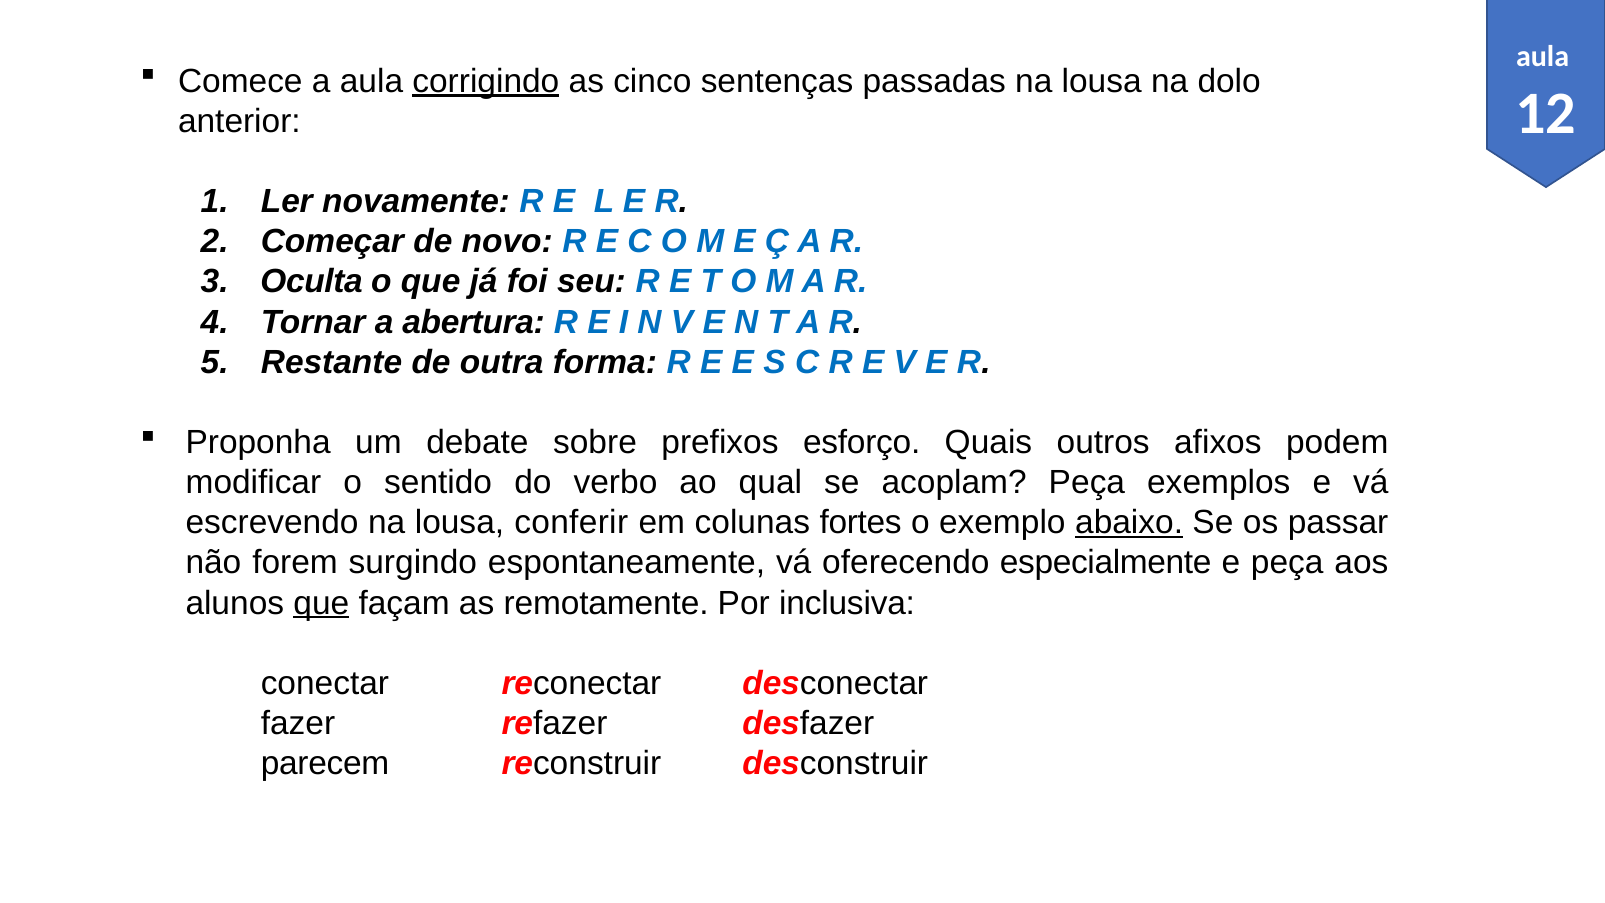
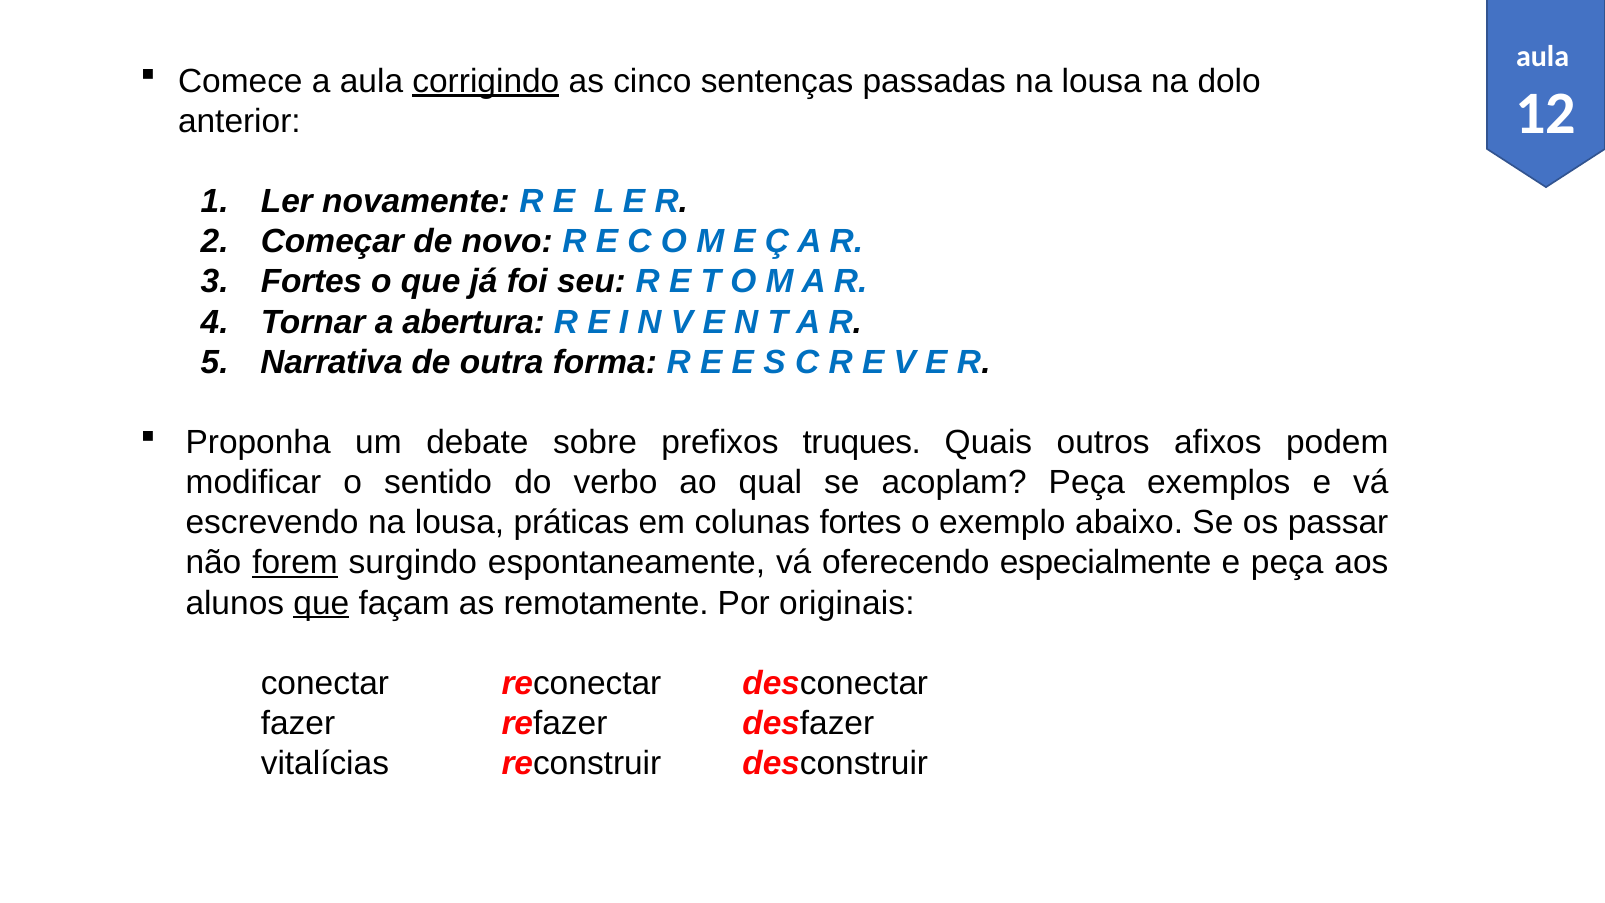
Oculta at (312, 282): Oculta -> Fortes
Restante: Restante -> Narrativa
esforço: esforço -> truques
conferir: conferir -> práticas
abaixo underline: present -> none
forem underline: none -> present
inclusiva: inclusiva -> originais
parecem: parecem -> vitalícias
